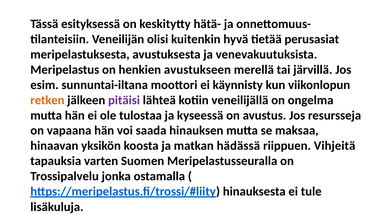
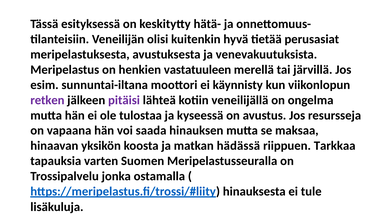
avustukseen: avustukseen -> vastatuuleen
retken colour: orange -> purple
Vihjeitä: Vihjeitä -> Tarkkaa
